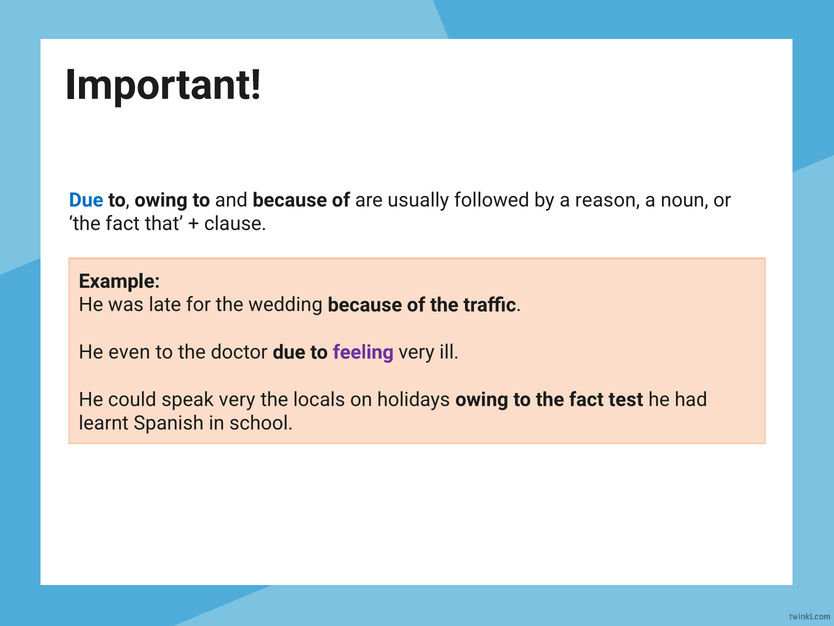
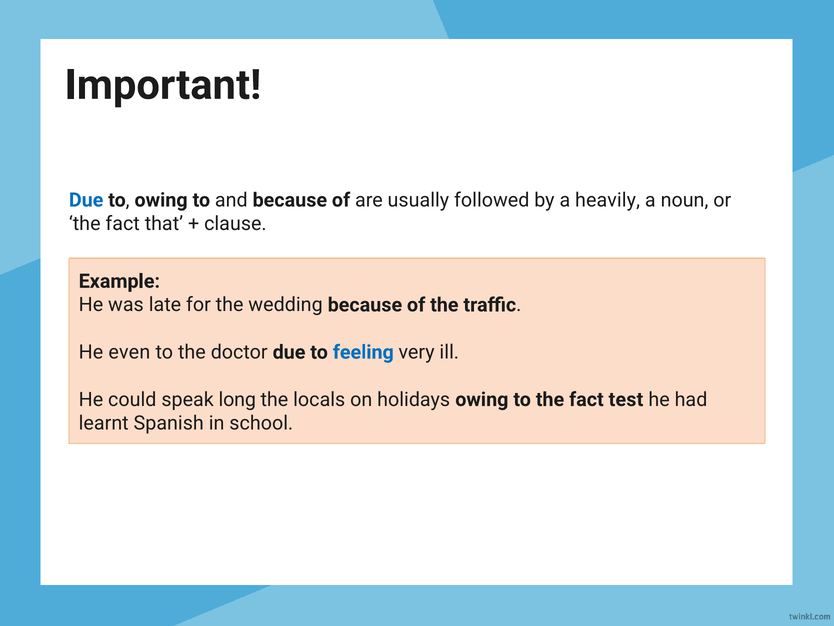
reason: reason -> heavily
feeling colour: purple -> blue
speak very: very -> long
